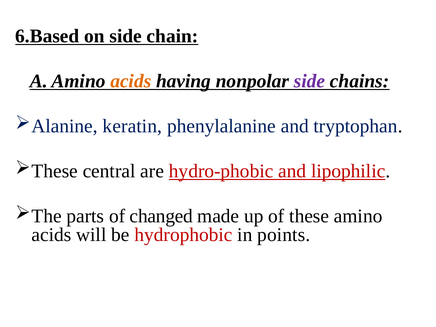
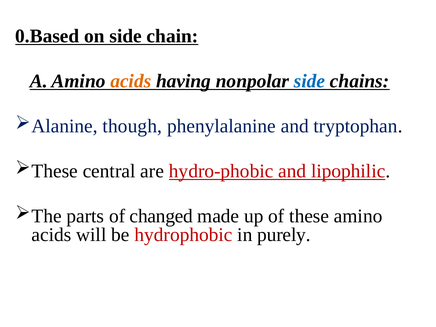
6.Based: 6.Based -> 0.Based
side at (310, 81) colour: purple -> blue
keratin: keratin -> though
points: points -> purely
